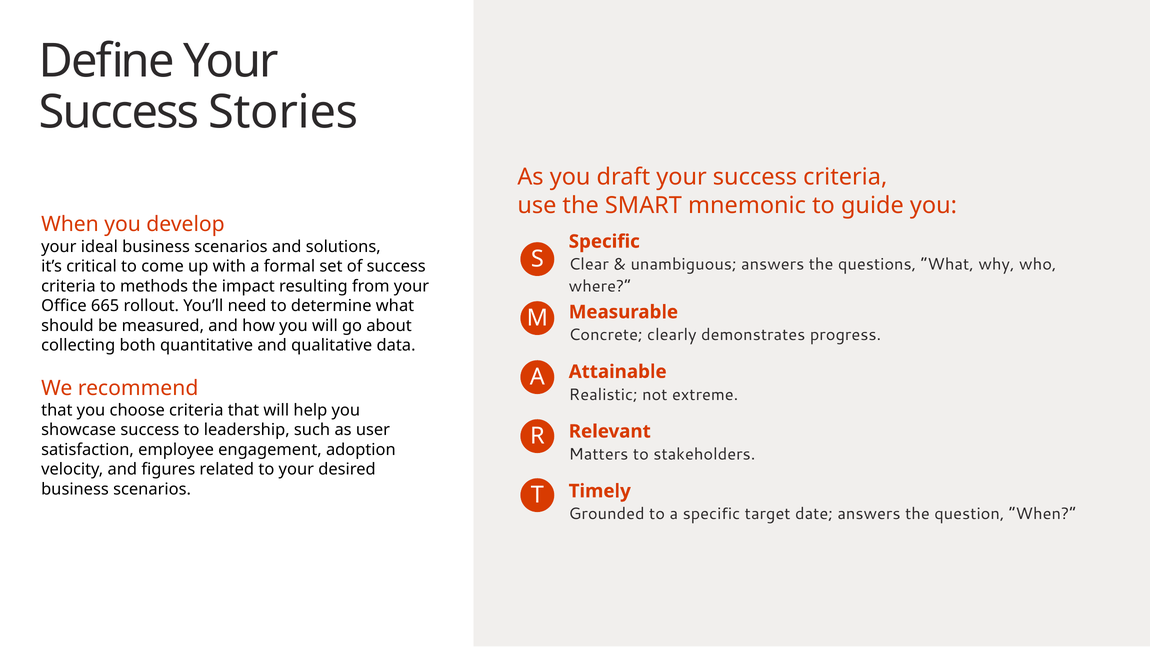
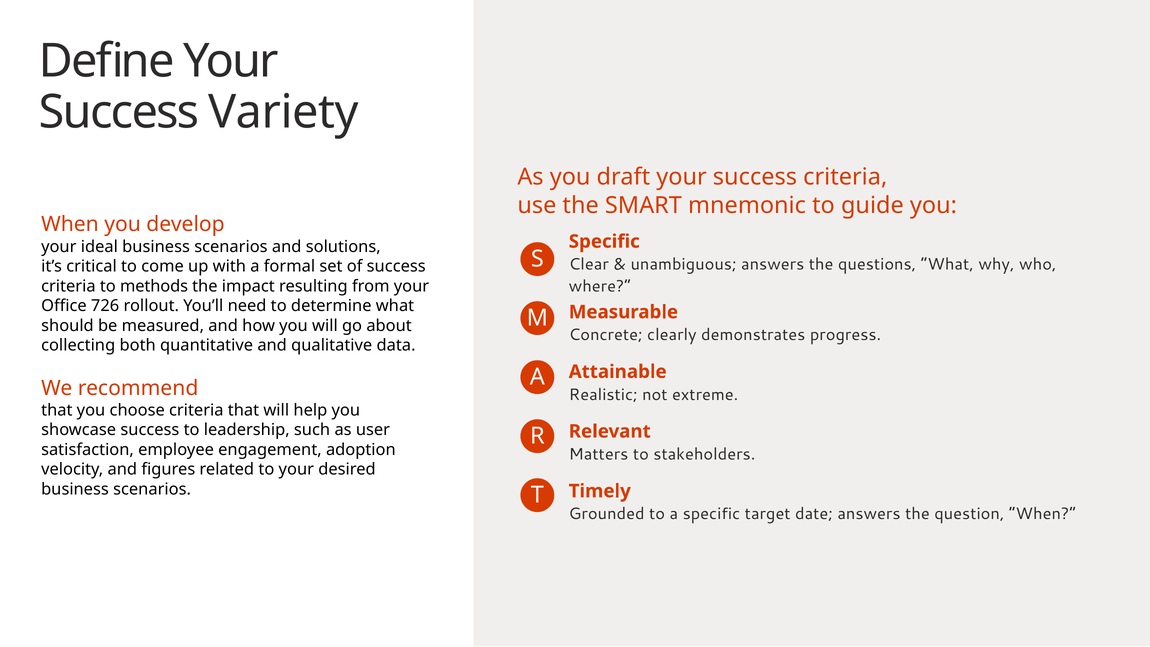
Stories: Stories -> Variety
665: 665 -> 726
